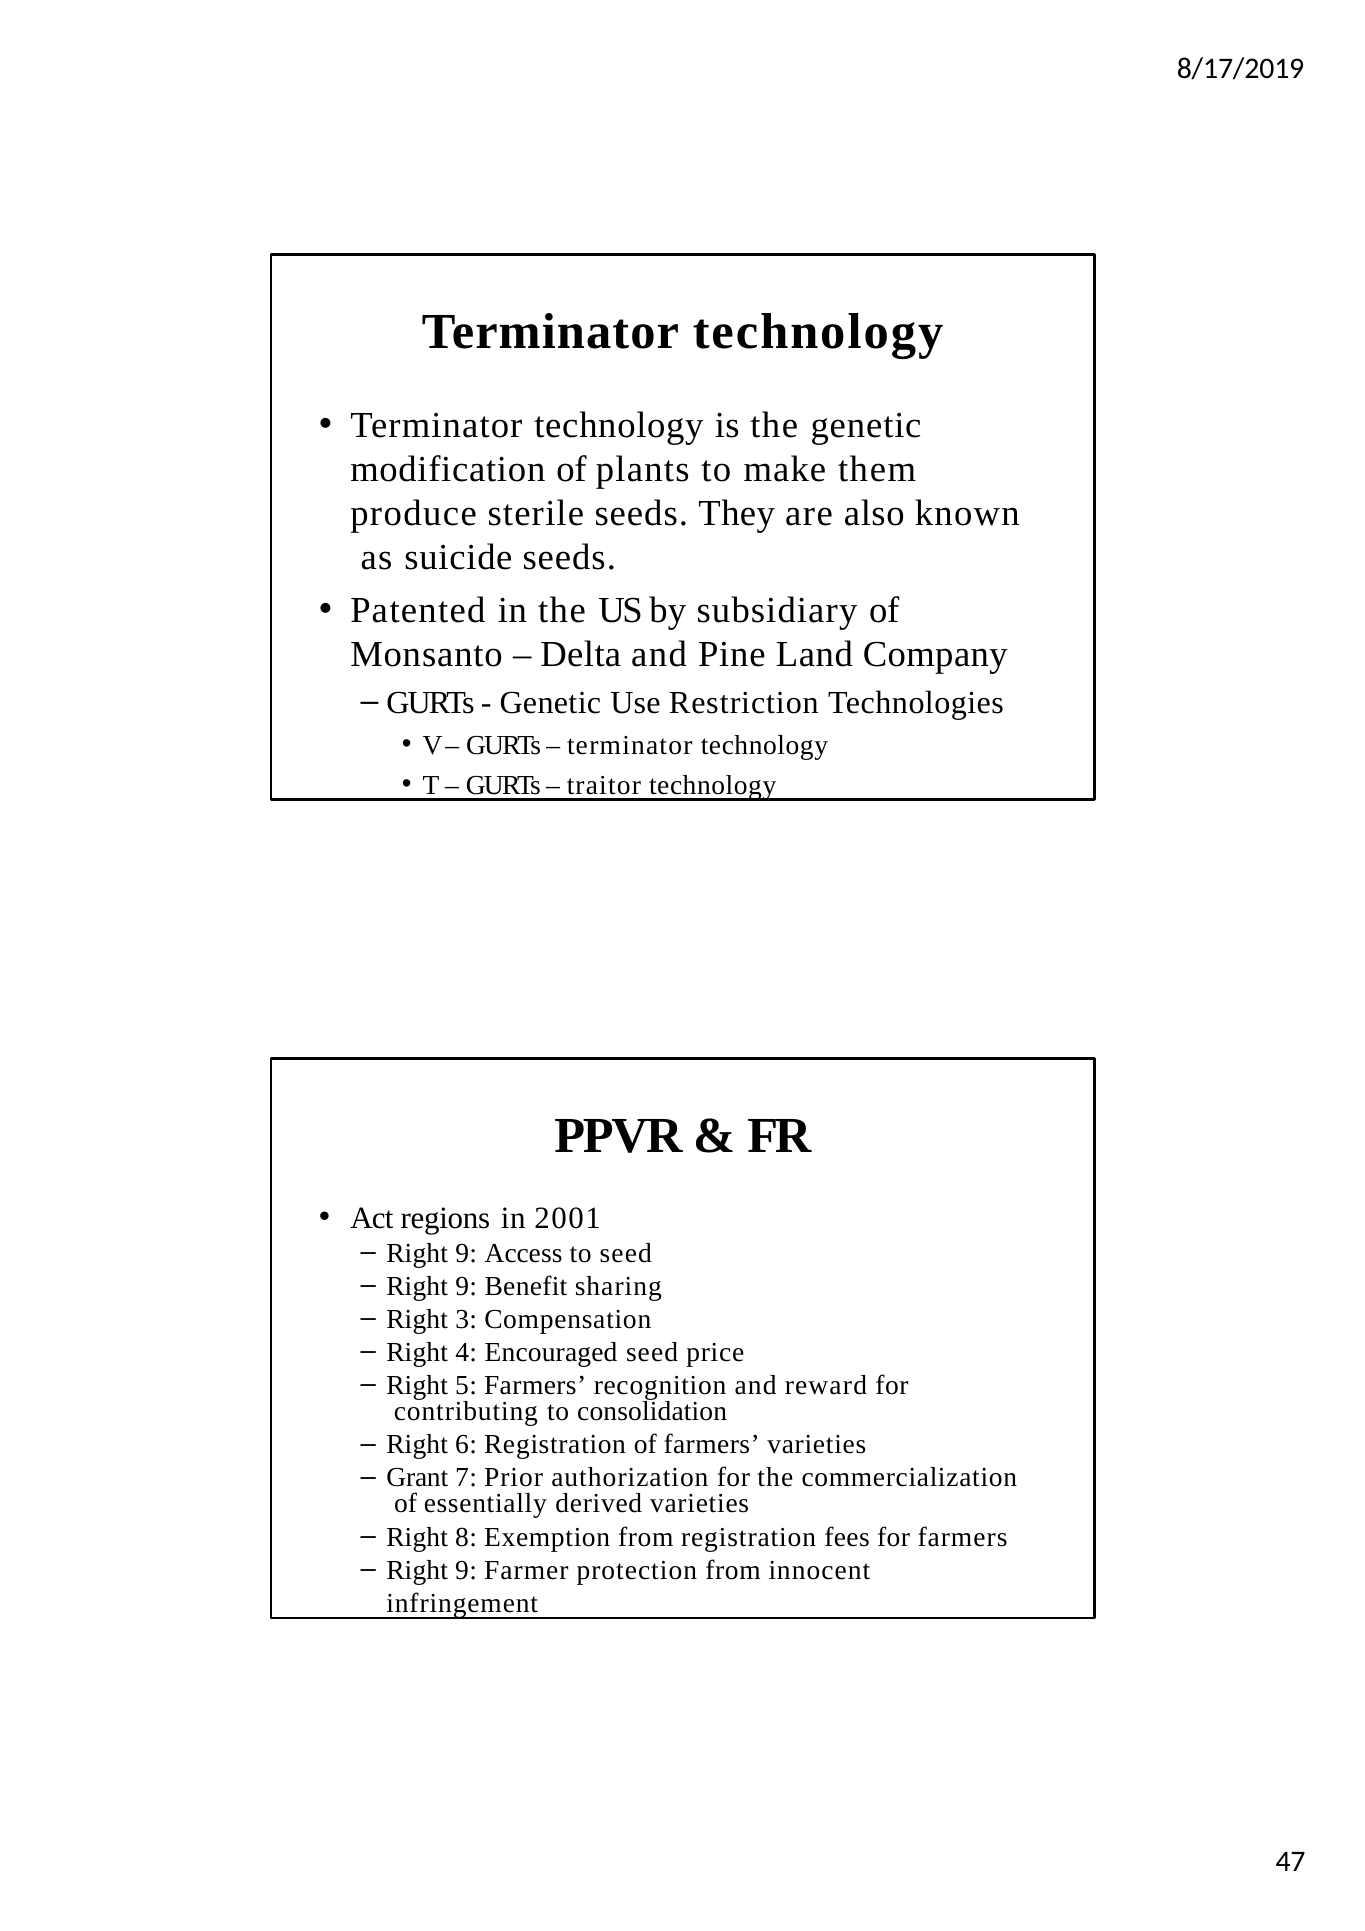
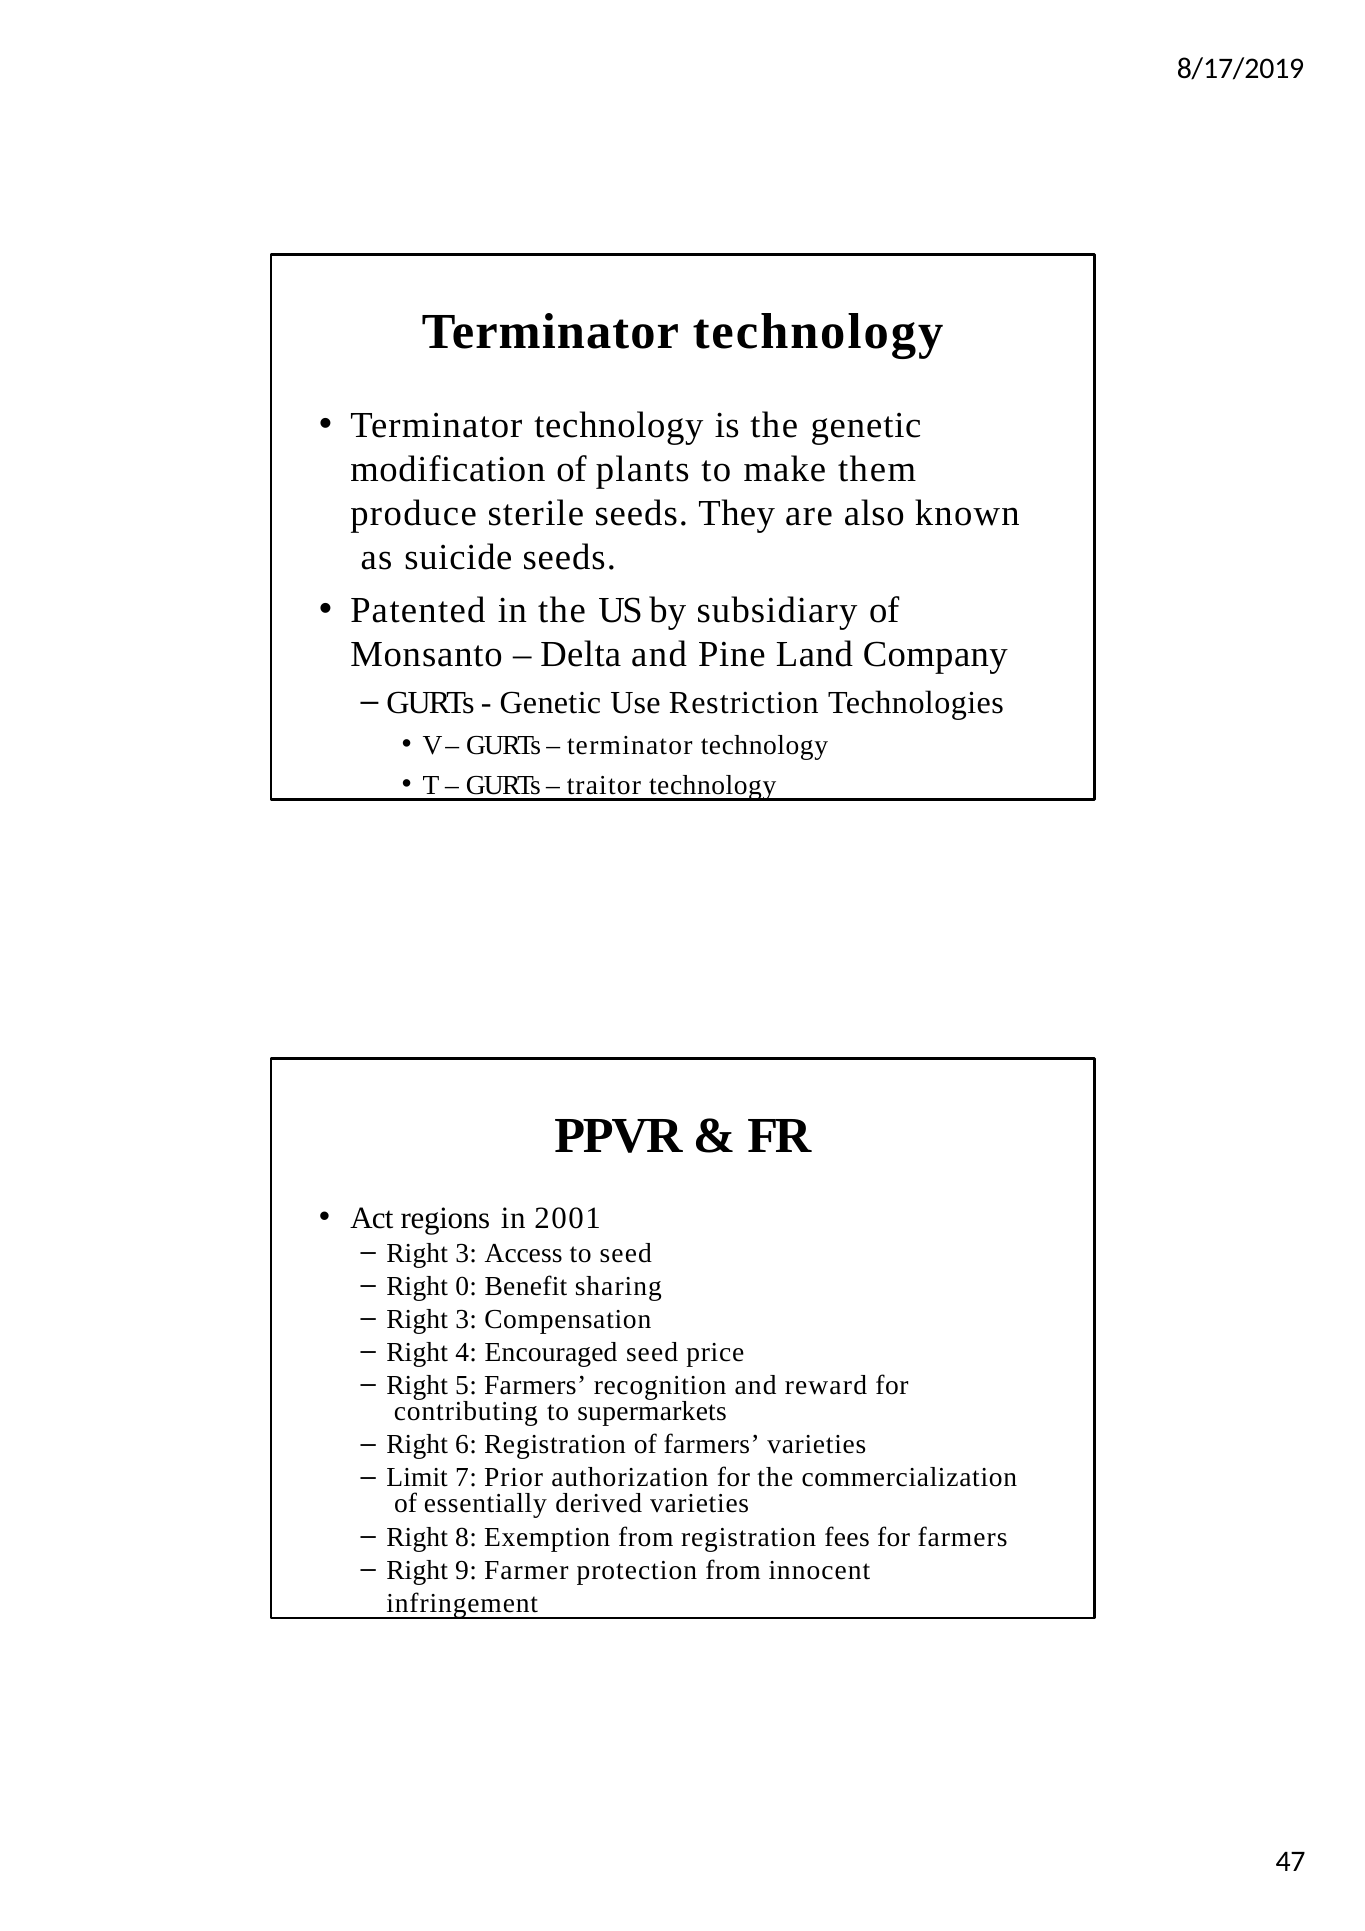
9 at (466, 1254): 9 -> 3
9 at (466, 1287): 9 -> 0
consolidation: consolidation -> supermarkets
Grant: Grant -> Limit
